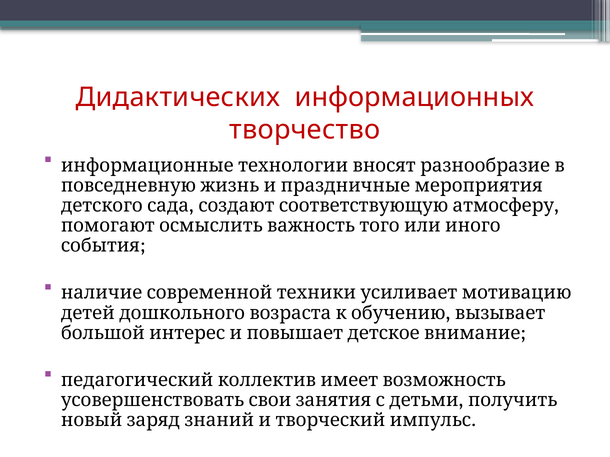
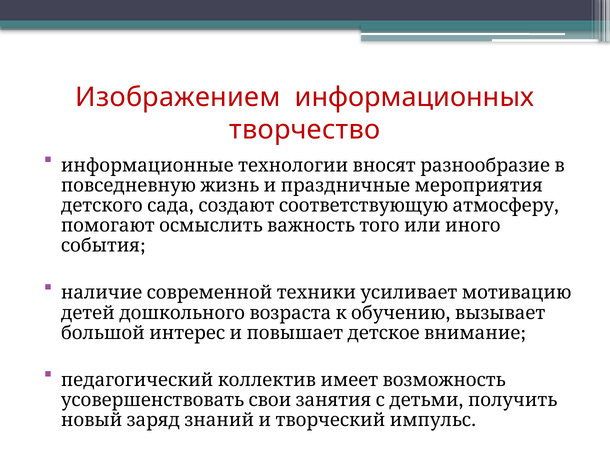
Дидактических: Дидактических -> Изображением
